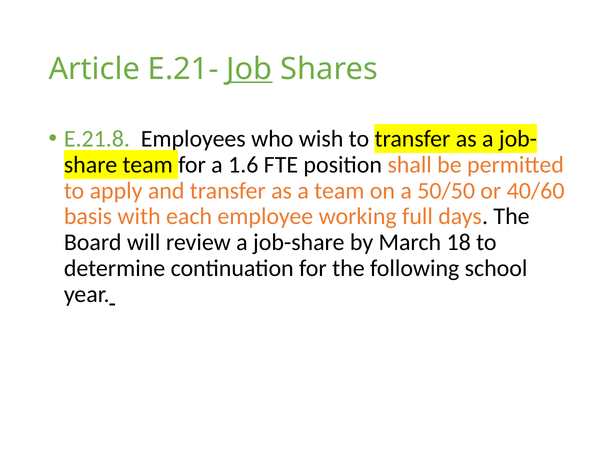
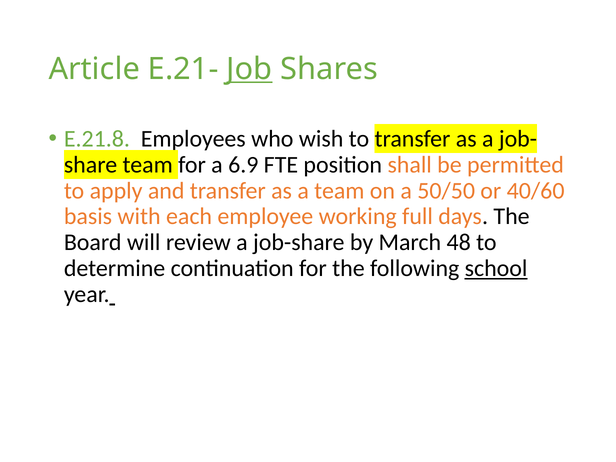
1.6: 1.6 -> 6.9
18: 18 -> 48
school underline: none -> present
